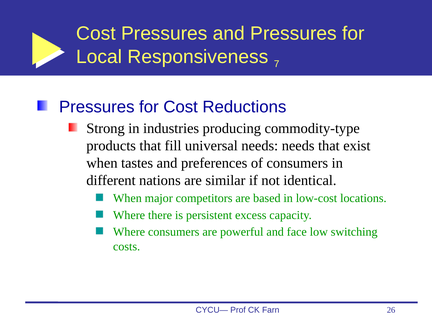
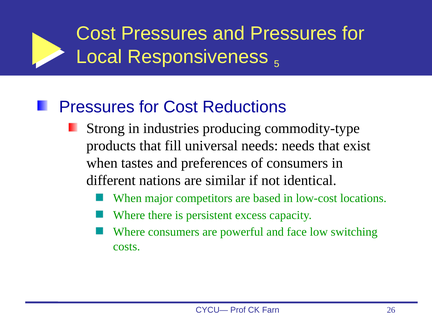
7: 7 -> 5
